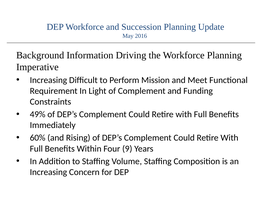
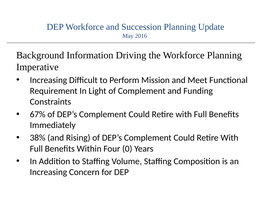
49%: 49% -> 67%
60%: 60% -> 38%
9: 9 -> 0
